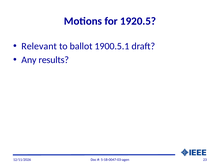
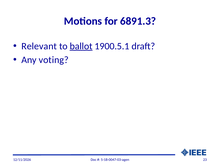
1920.5: 1920.5 -> 6891.3
ballot underline: none -> present
results: results -> voting
